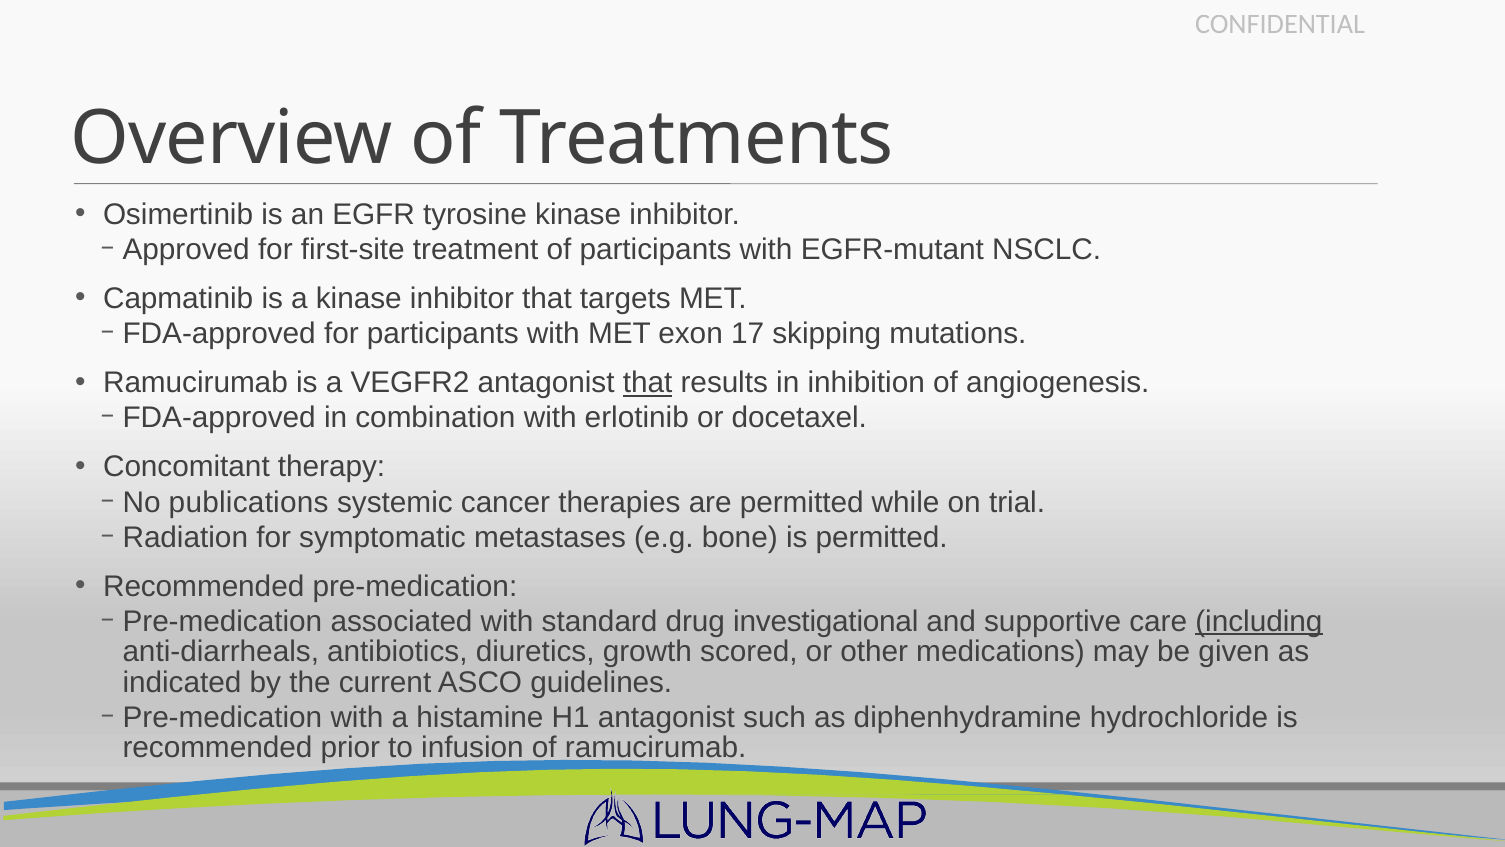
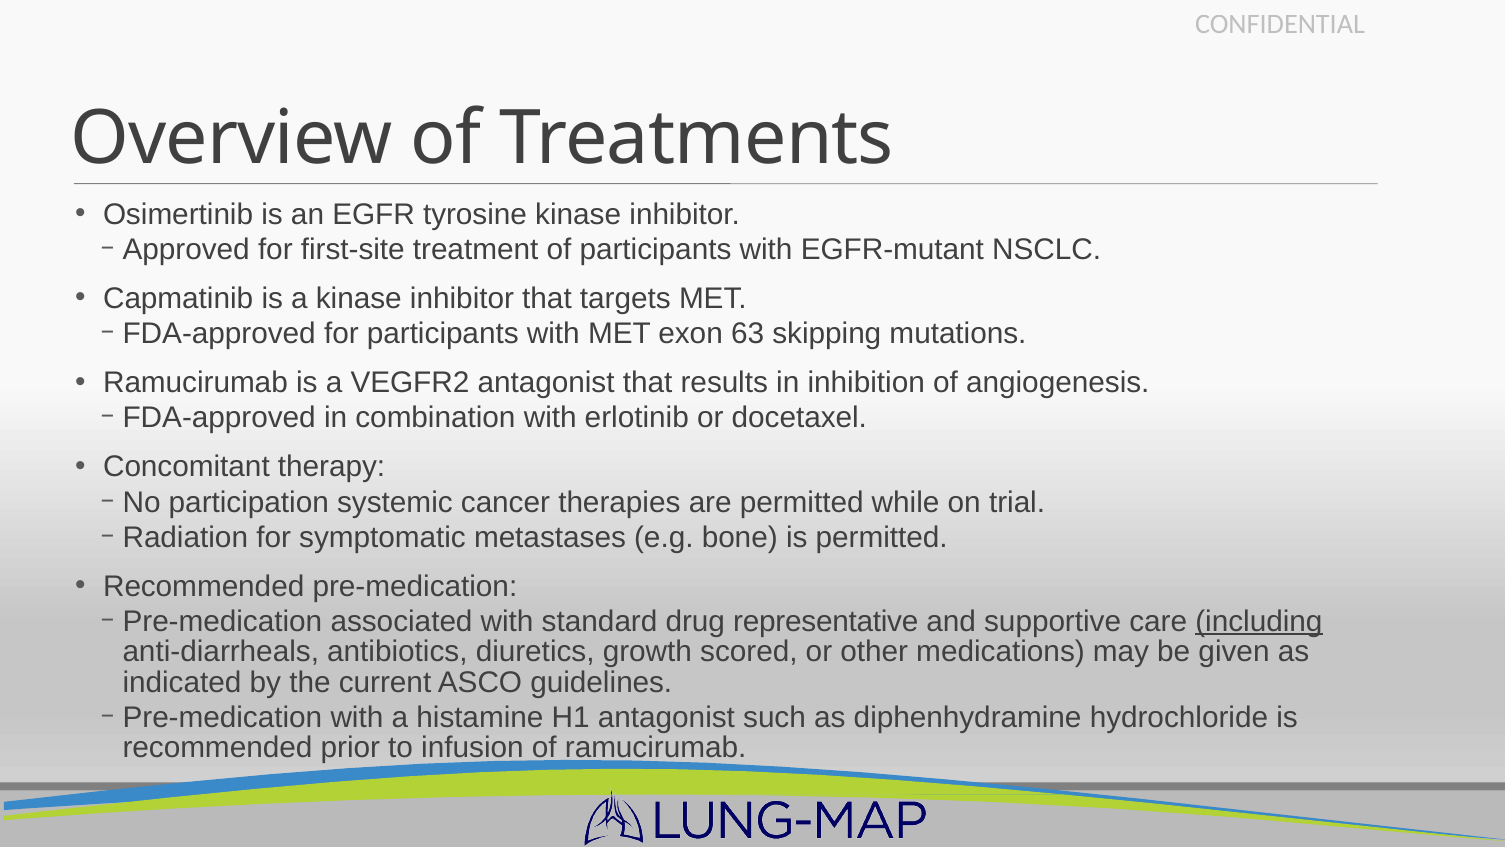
17: 17 -> 63
that at (648, 383) underline: present -> none
publications: publications -> participation
investigational: investigational -> representative
